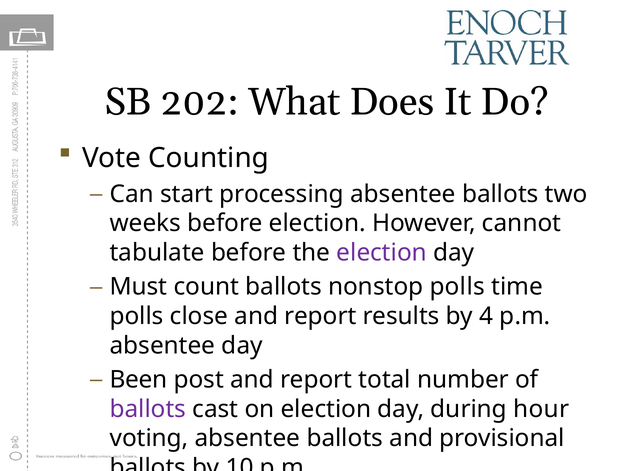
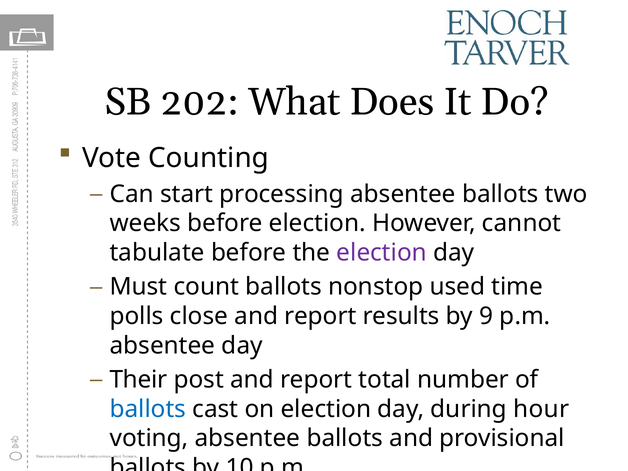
nonstop polls: polls -> used
4: 4 -> 9
Been: Been -> Their
ballots at (148, 409) colour: purple -> blue
